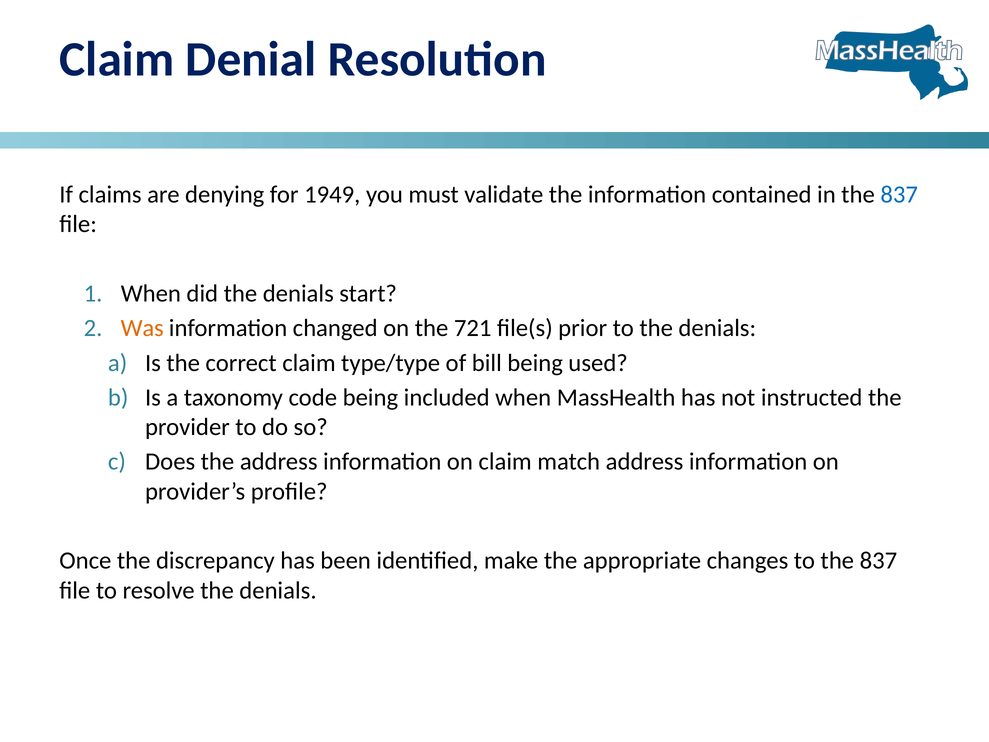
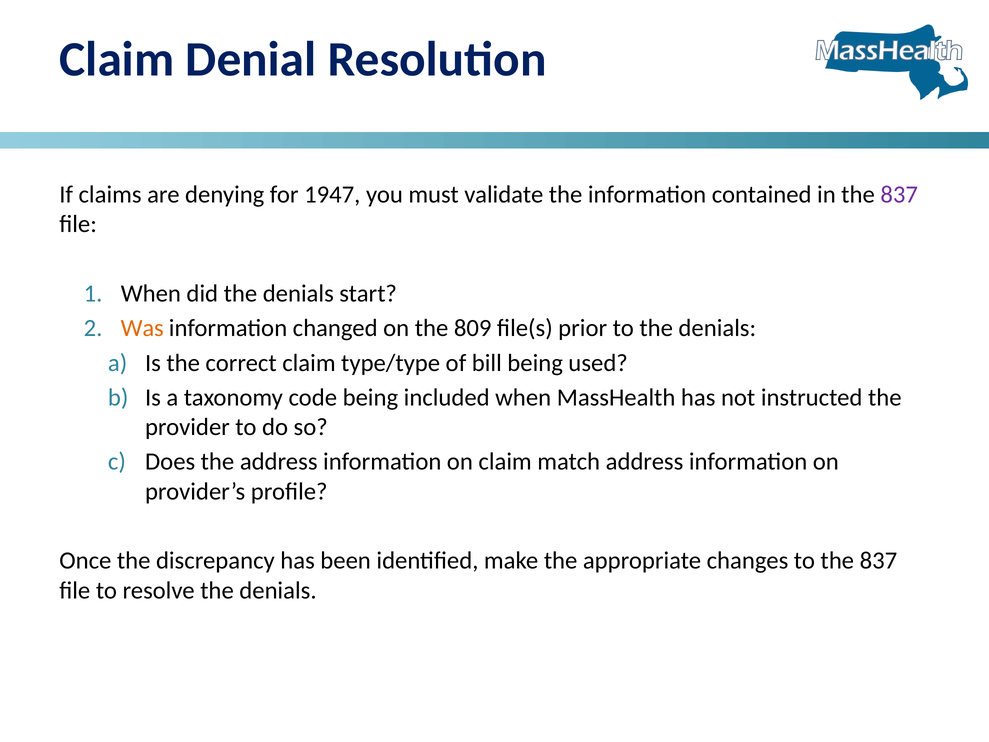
1949: 1949 -> 1947
837 at (899, 195) colour: blue -> purple
721: 721 -> 809
